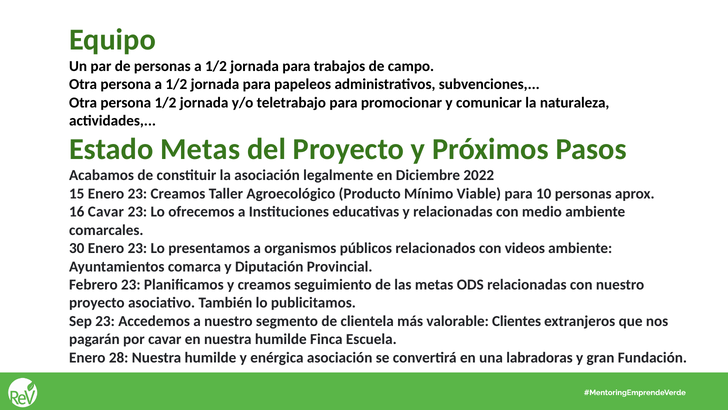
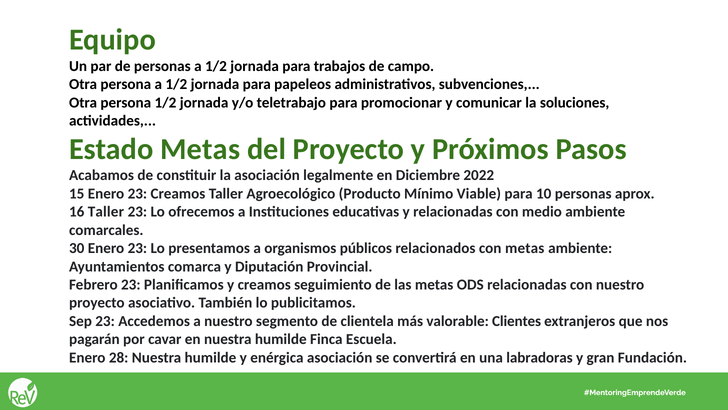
naturaleza: naturaleza -> soluciones
16 Cavar: Cavar -> Taller
con videos: videos -> metas
